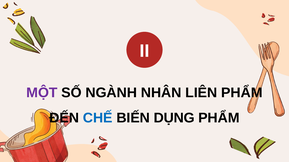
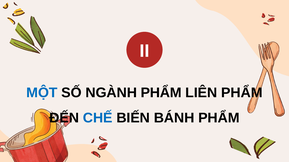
MỘT colour: purple -> blue
NGÀNH NHÂN: NHÂN -> PHẨM
DỤNG: DỤNG -> BÁNH
